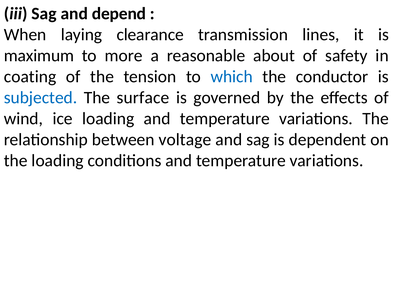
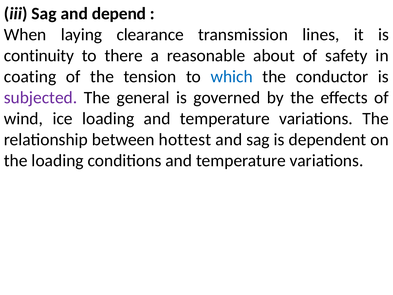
maximum: maximum -> continuity
more: more -> there
subjected colour: blue -> purple
surface: surface -> general
voltage: voltage -> hottest
